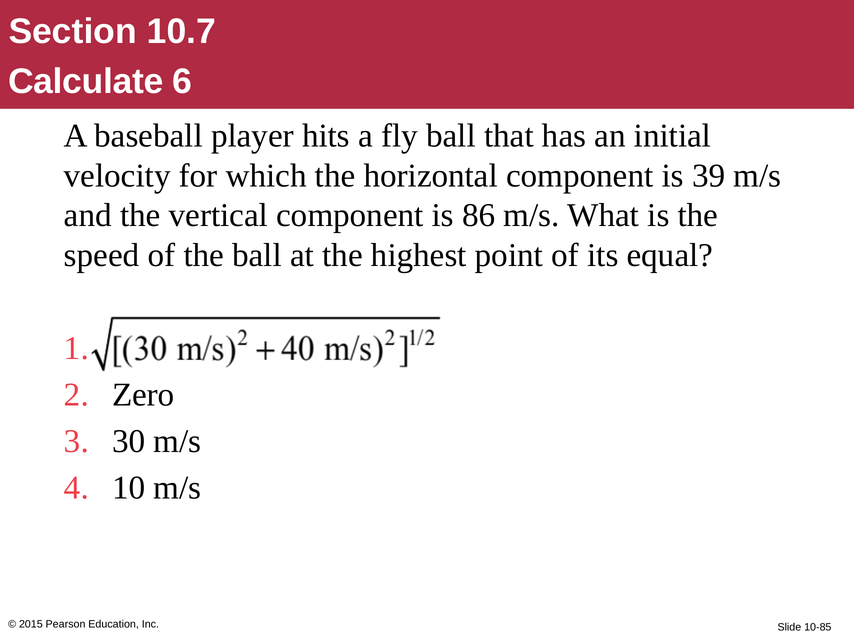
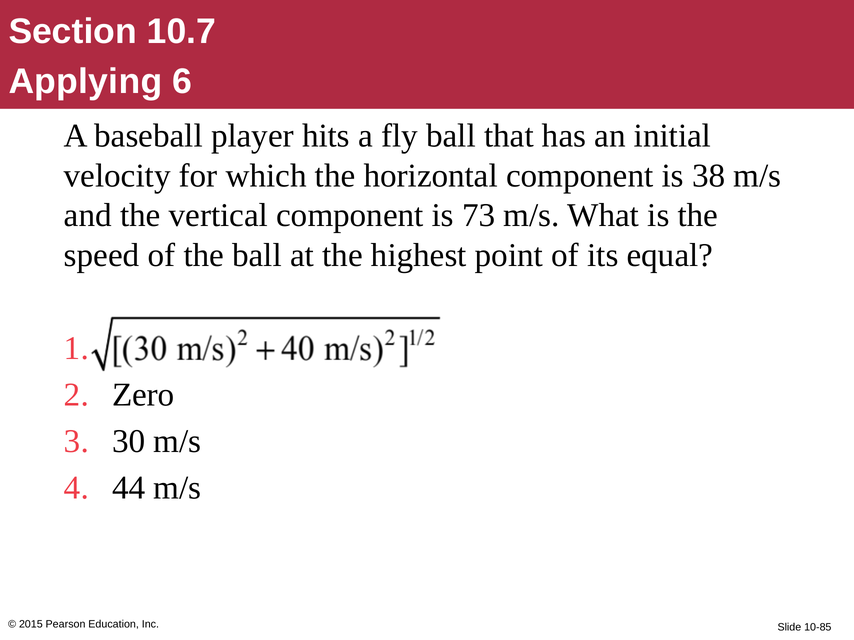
Calculate: Calculate -> Applying
39: 39 -> 38
86: 86 -> 73
10: 10 -> 44
